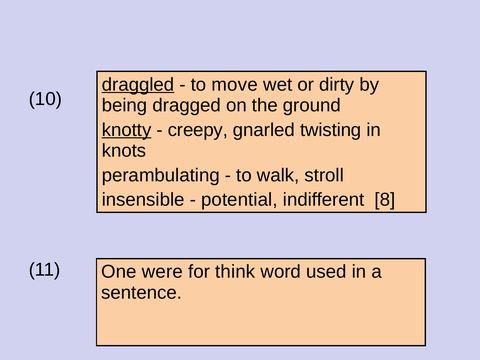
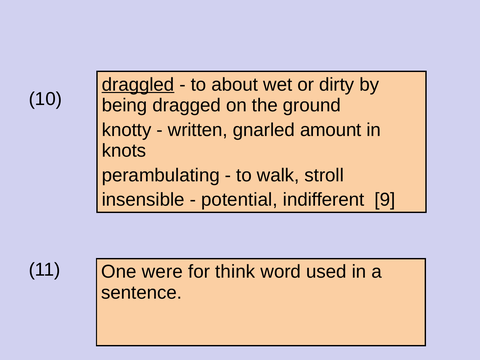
move: move -> about
knotty underline: present -> none
creepy: creepy -> written
twisting: twisting -> amount
8: 8 -> 9
